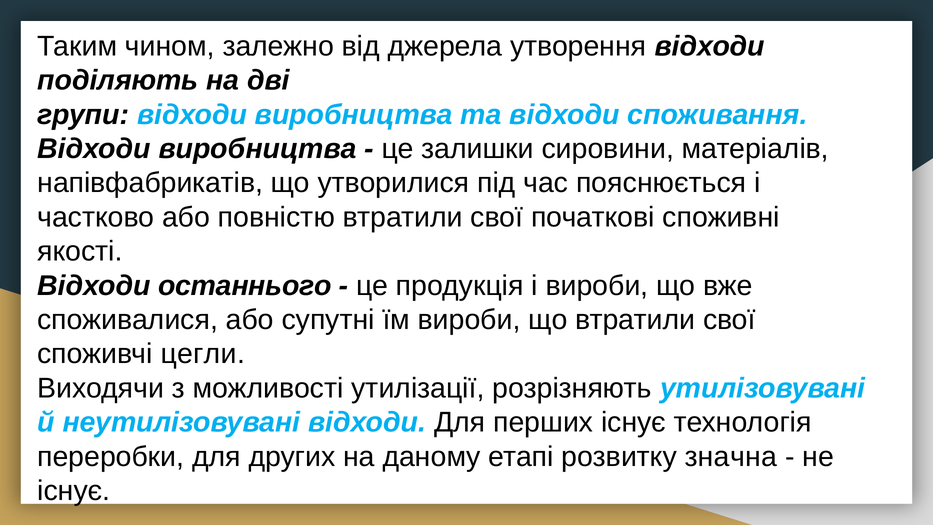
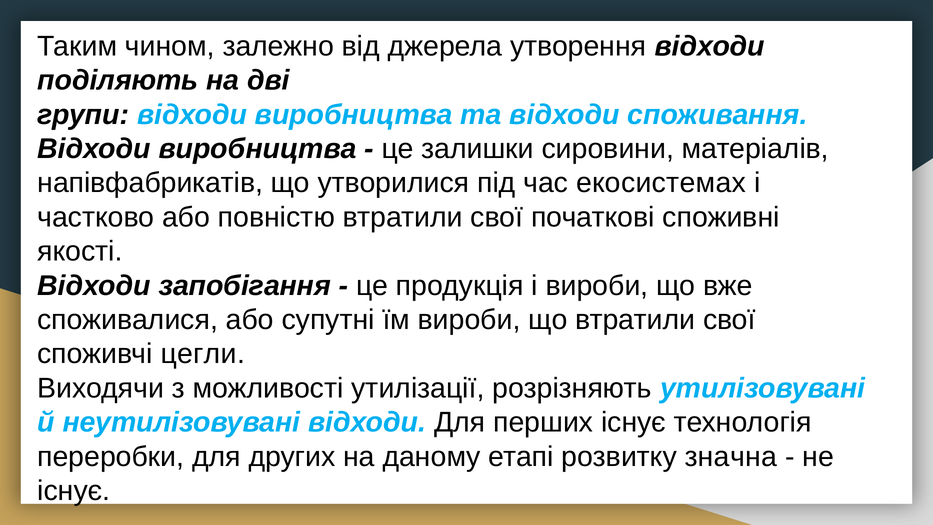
пояснюється: пояснюється -> екосистемах
останнього: останнього -> запобігання
